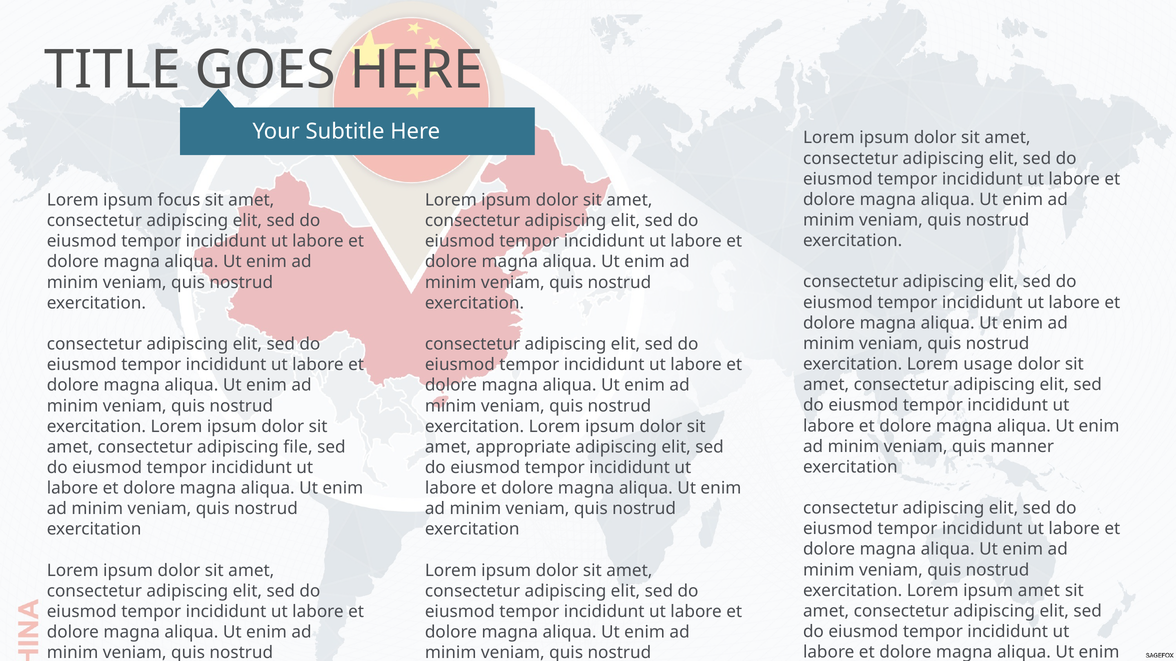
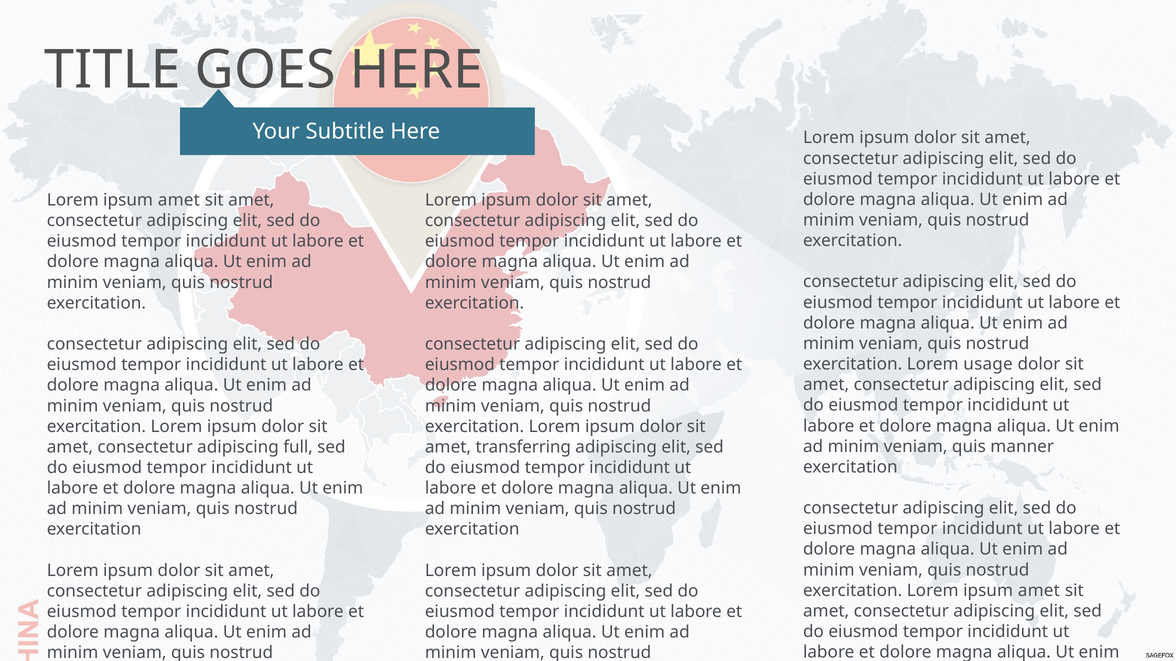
focus at (179, 200): focus -> amet
file: file -> full
appropriate: appropriate -> transferring
